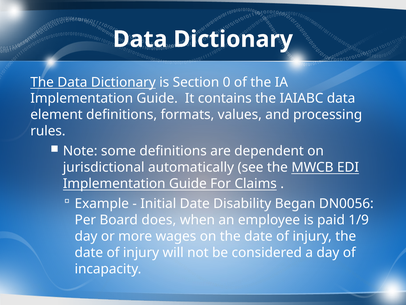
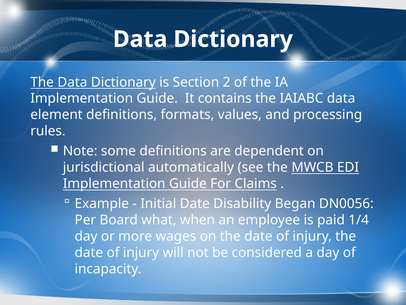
0: 0 -> 2
does: does -> what
1/9: 1/9 -> 1/4
